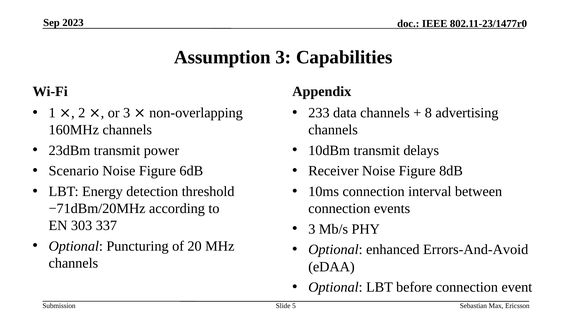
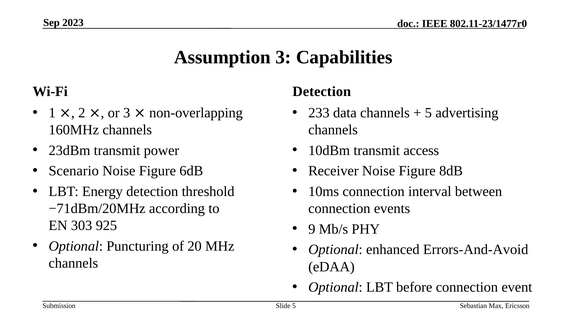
Appendix at (322, 91): Appendix -> Detection
8 at (428, 113): 8 -> 5
delays: delays -> access
337: 337 -> 925
3 at (312, 229): 3 -> 9
